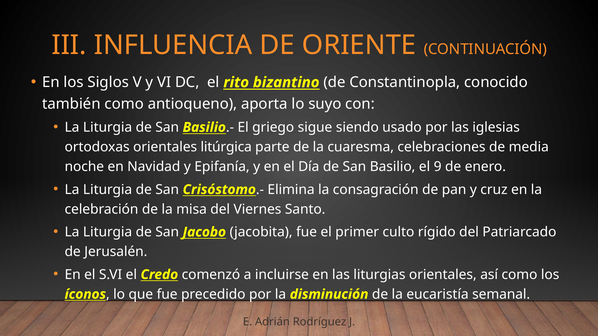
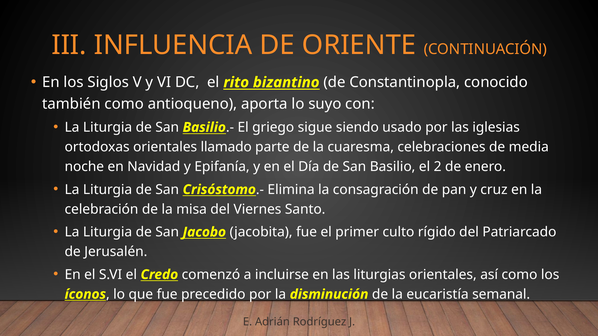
litúrgica: litúrgica -> llamado
9: 9 -> 2
